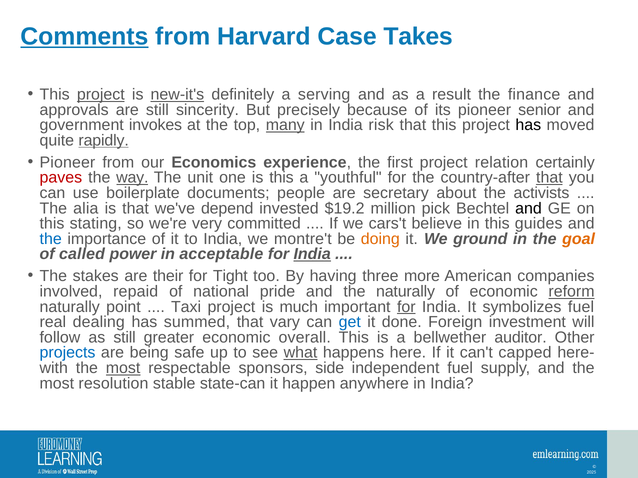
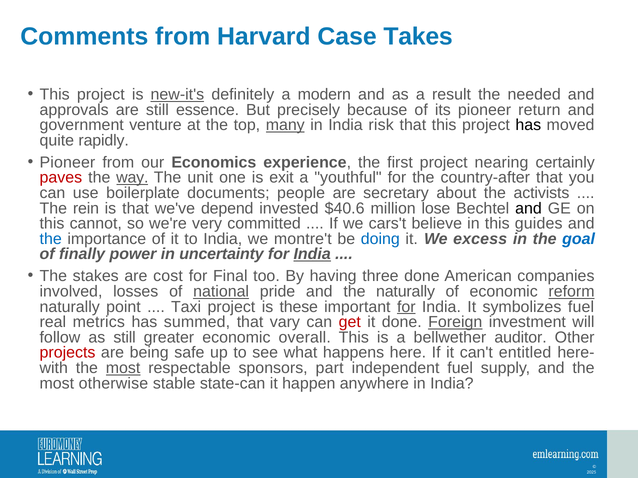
Comments underline: present -> none
project at (101, 95) underline: present -> none
serving: serving -> modern
finance: finance -> needed
sincerity: sincerity -> essence
senior: senior -> return
invokes: invokes -> venture
rapidly underline: present -> none
relation: relation -> nearing
is this: this -> exit
that at (549, 178) underline: present -> none
alia: alia -> rein
$19.2: $19.2 -> $40.6
pick: pick -> lose
stating: stating -> cannot
doing colour: orange -> blue
ground: ground -> excess
goal colour: orange -> blue
called: called -> finally
acceptable: acceptable -> uncertainty
their: their -> cost
Tight: Tight -> Final
three more: more -> done
repaid: repaid -> losses
national underline: none -> present
much: much -> these
dealing: dealing -> metrics
get colour: blue -> red
Foreign underline: none -> present
projects colour: blue -> red
what underline: present -> none
capped: capped -> entitled
side: side -> part
resolution: resolution -> otherwise
